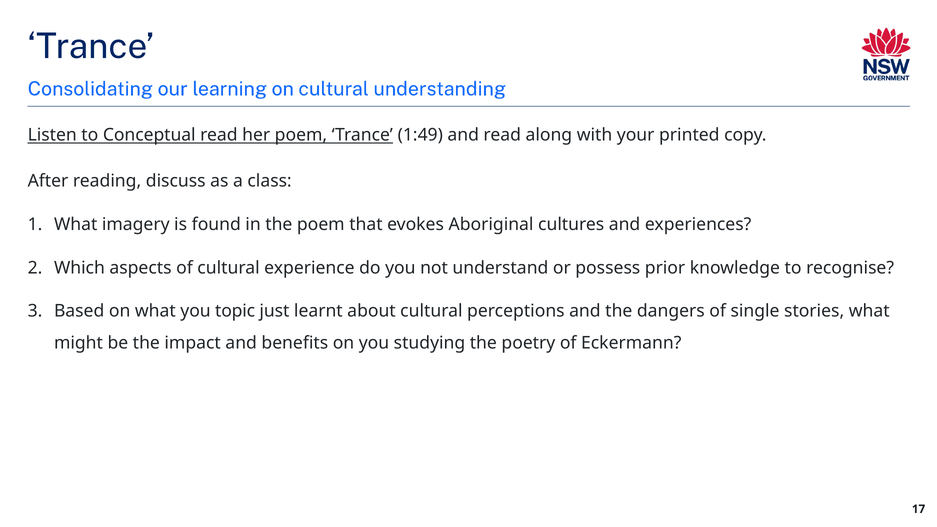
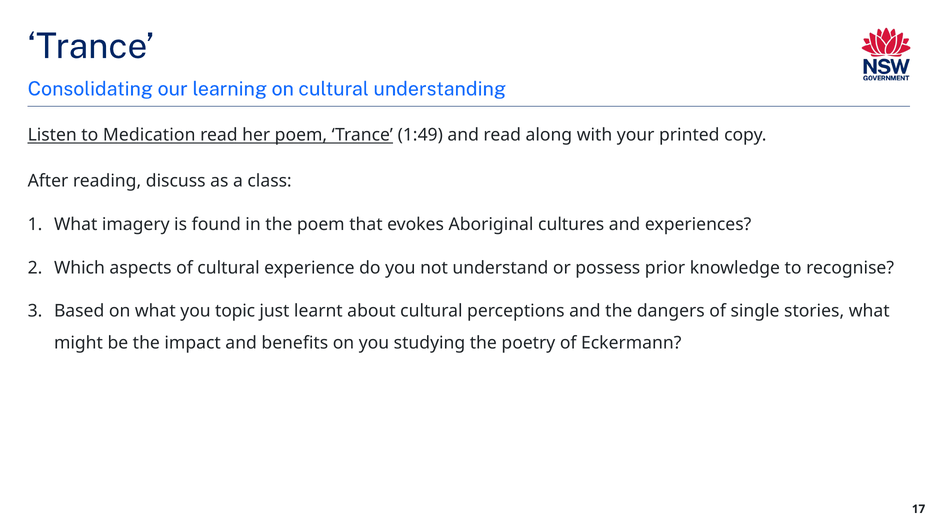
Conceptual: Conceptual -> Medication
